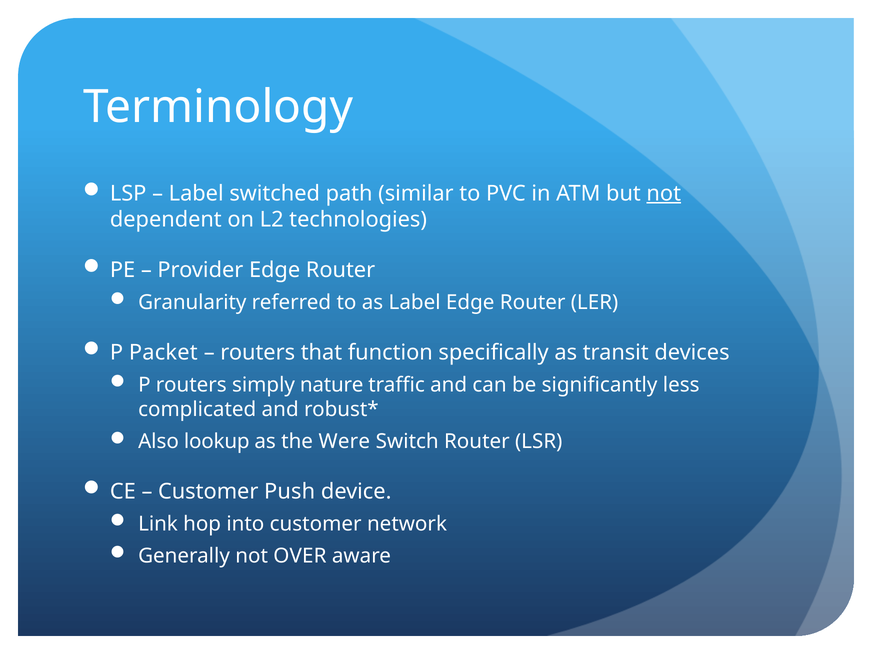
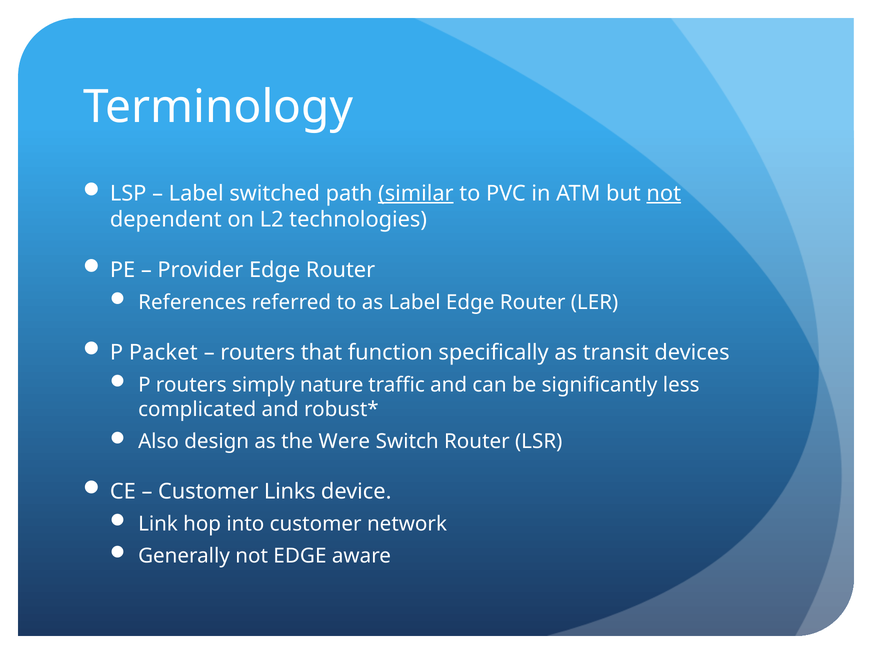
similar underline: none -> present
Granularity: Granularity -> References
lookup: lookup -> design
Push: Push -> Links
not OVER: OVER -> EDGE
